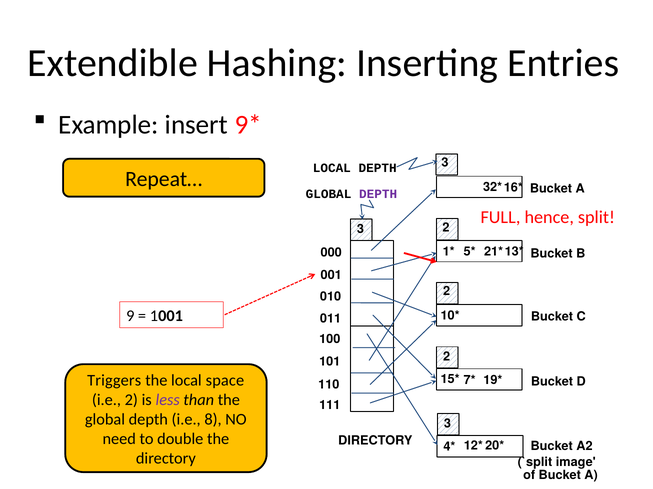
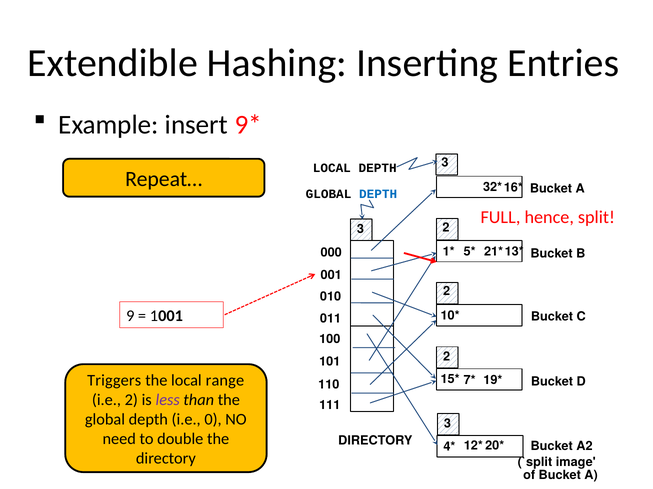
DEPTH at (378, 195) colour: purple -> blue
space: space -> range
8: 8 -> 0
